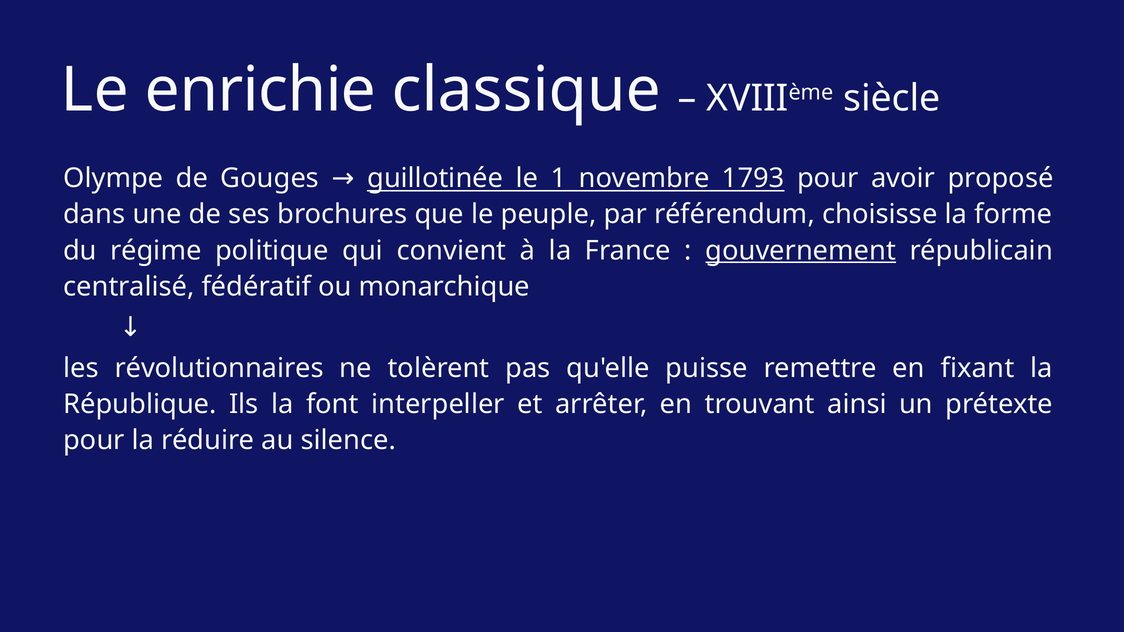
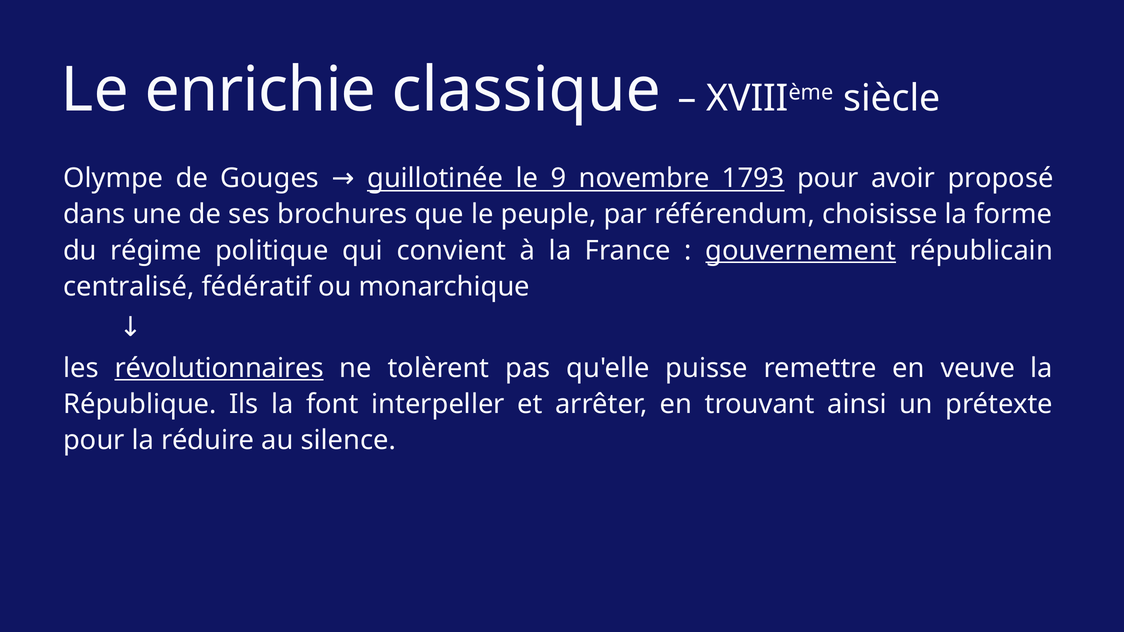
1: 1 -> 9
révolutionnaires underline: none -> present
fixant: fixant -> veuve
